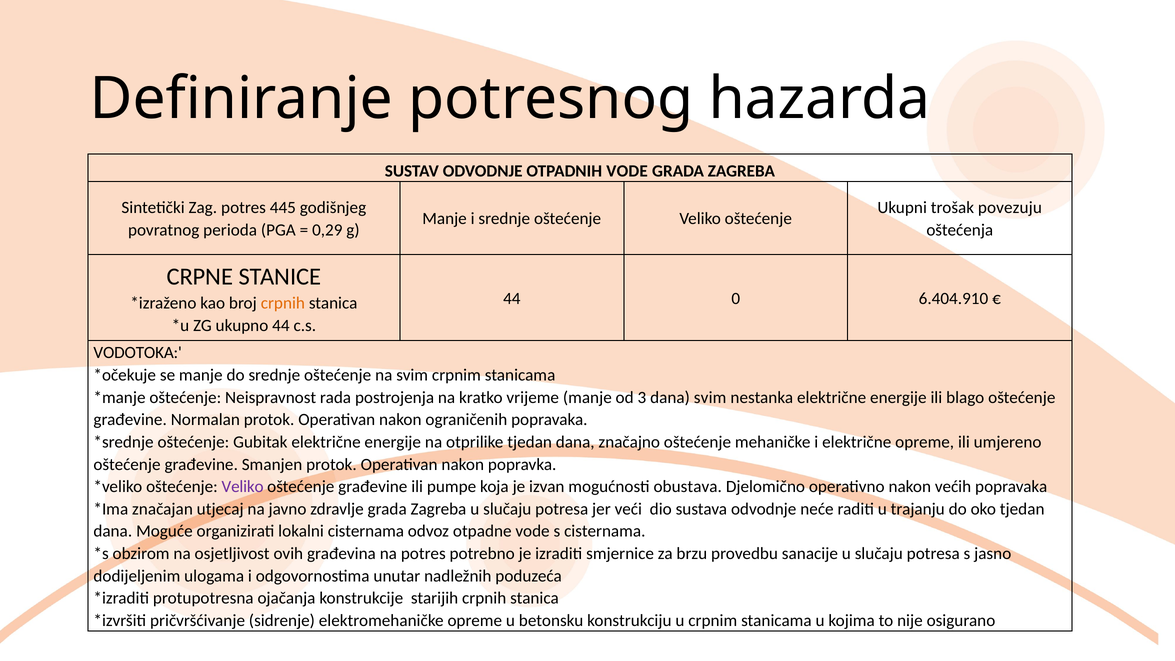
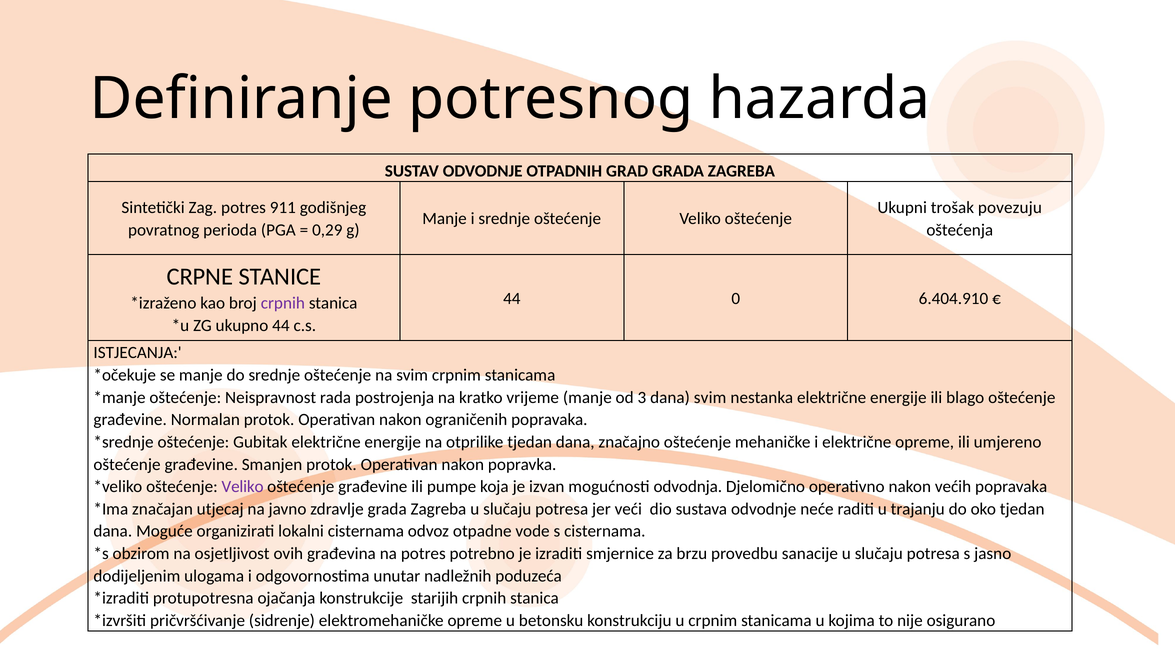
OTPADNIH VODE: VODE -> GRAD
445: 445 -> 911
crpnih at (283, 303) colour: orange -> purple
VODOTOKA: VODOTOKA -> ISTJECANJA
obustava: obustava -> odvodnja
